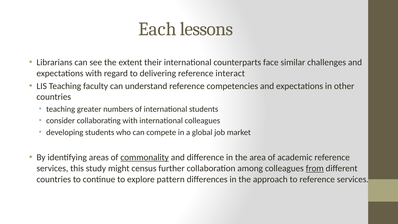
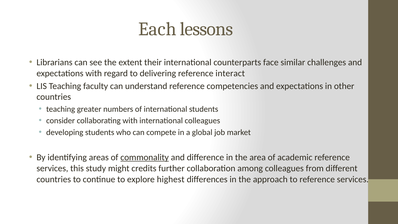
census: census -> credits
from underline: present -> none
pattern: pattern -> highest
